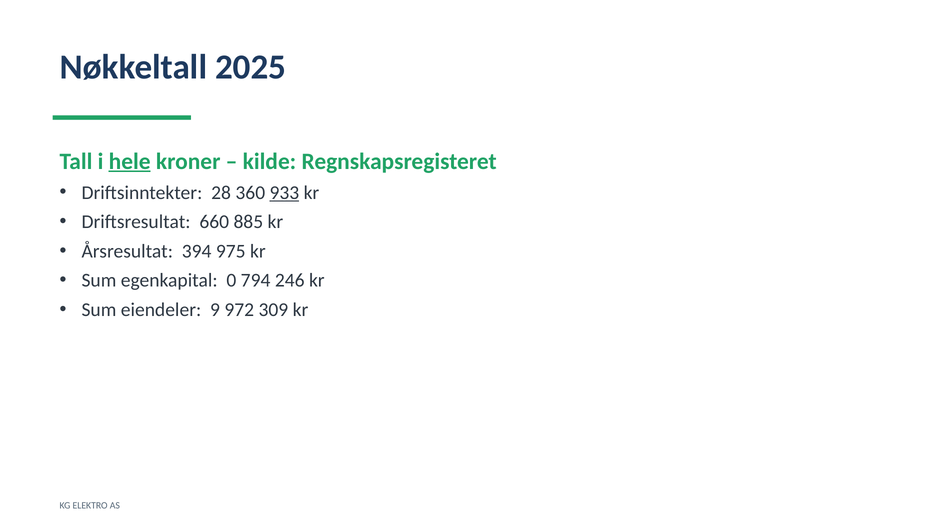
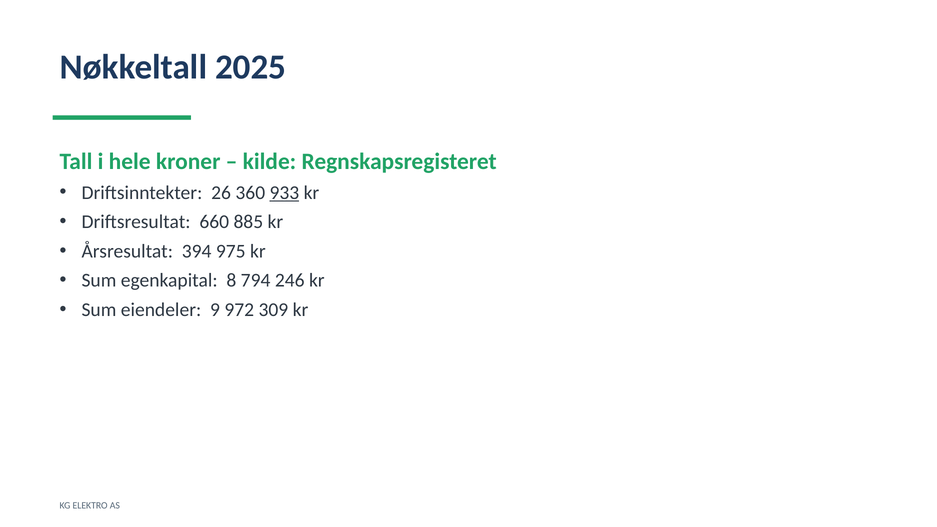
hele underline: present -> none
28: 28 -> 26
0: 0 -> 8
